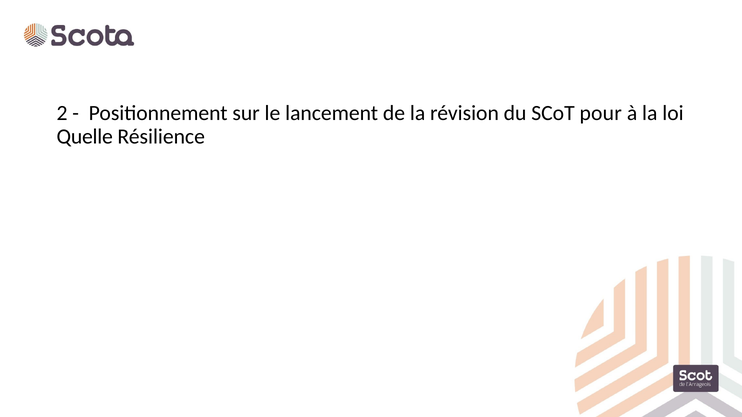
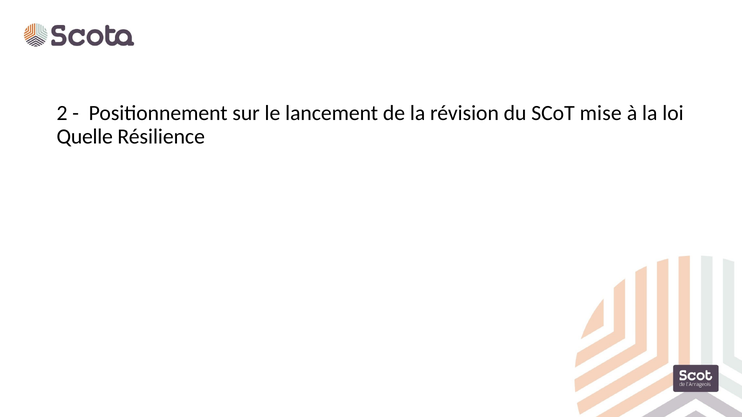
pour: pour -> mise
